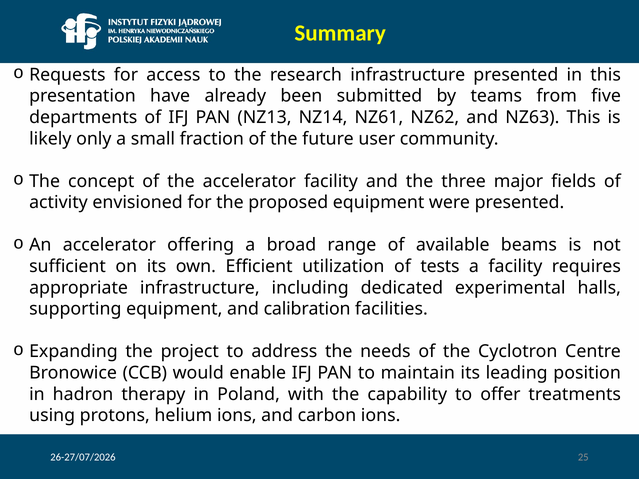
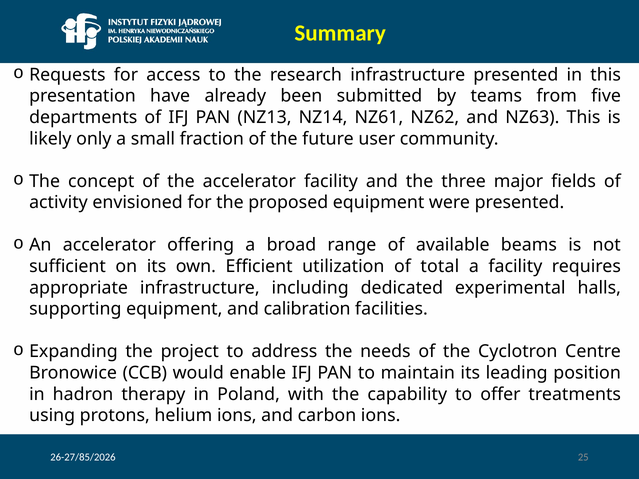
tests: tests -> total
26-27/07/2026: 26-27/07/2026 -> 26-27/85/2026
